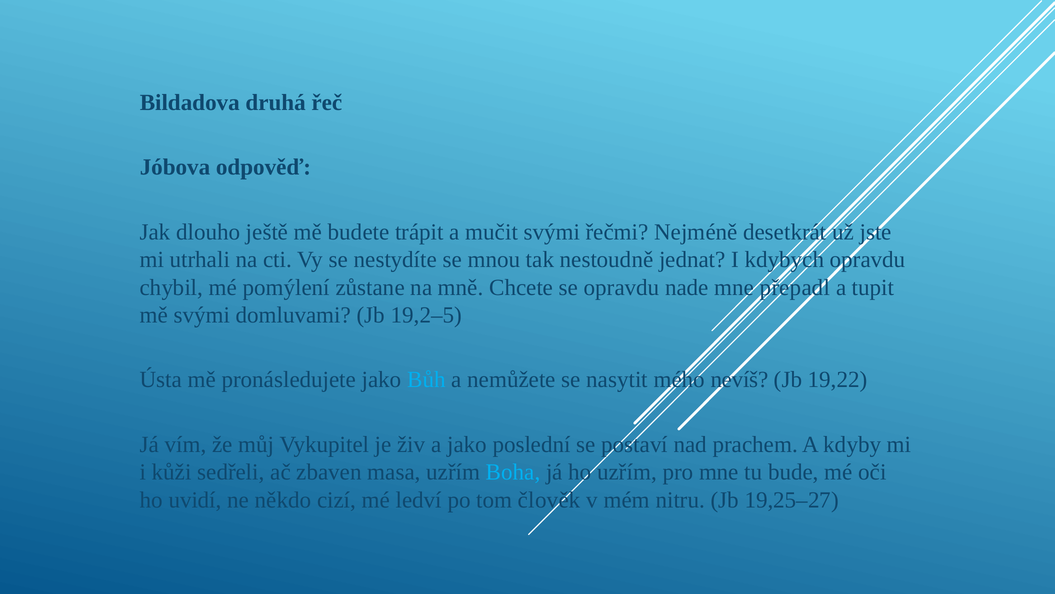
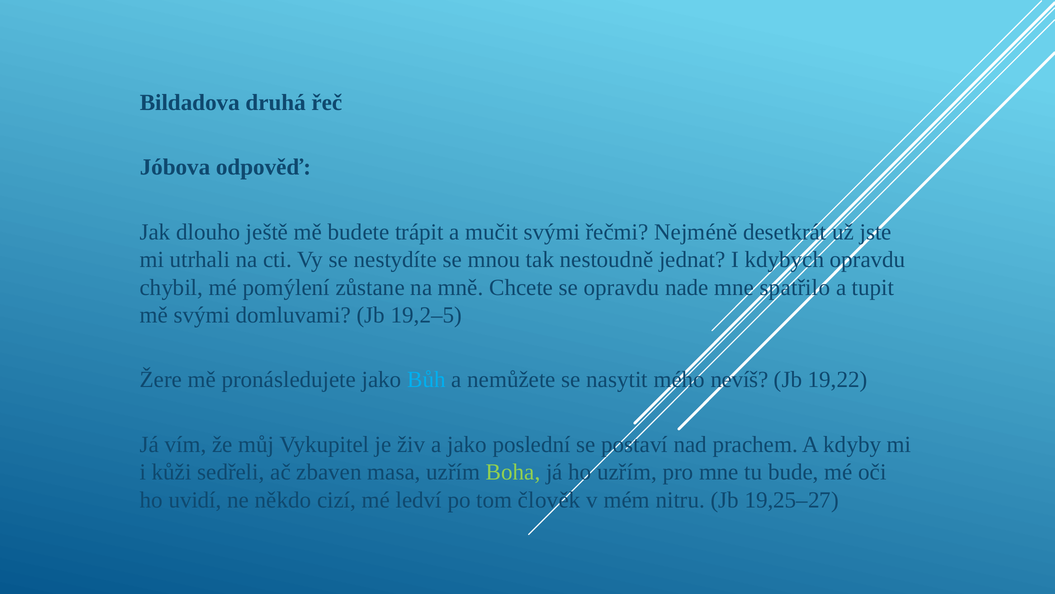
přepadl: přepadl -> spatřilo
Ústa: Ústa -> Žere
Boha colour: light blue -> light green
